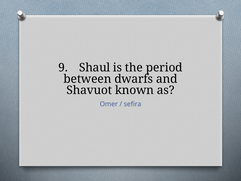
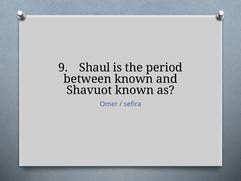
between dwarfs: dwarfs -> known
